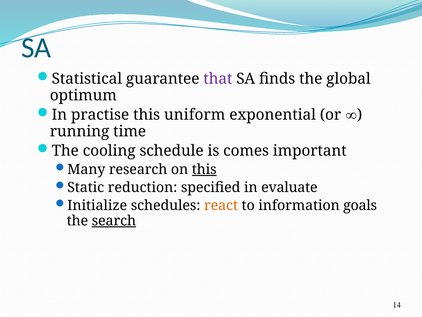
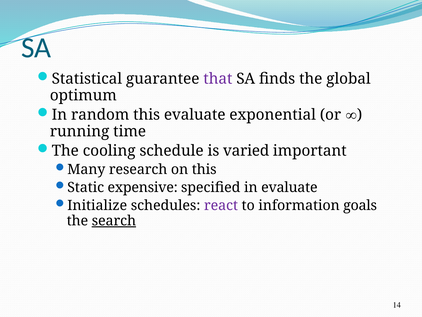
practise: practise -> random
this uniform: uniform -> evaluate
comes: comes -> varied
this at (204, 169) underline: present -> none
reduction: reduction -> expensive
react colour: orange -> purple
